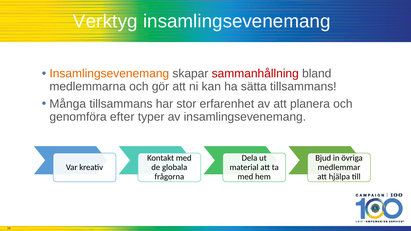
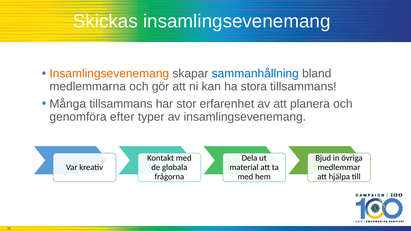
Verktyg: Verktyg -> Skickas
sammanhållning colour: red -> blue
sätta: sätta -> stora
